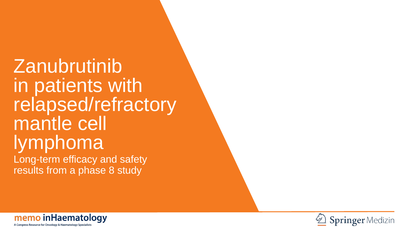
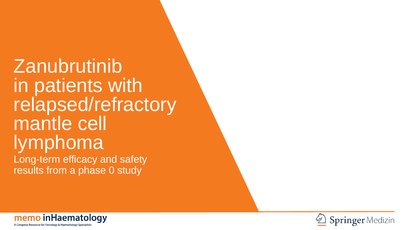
8: 8 -> 0
